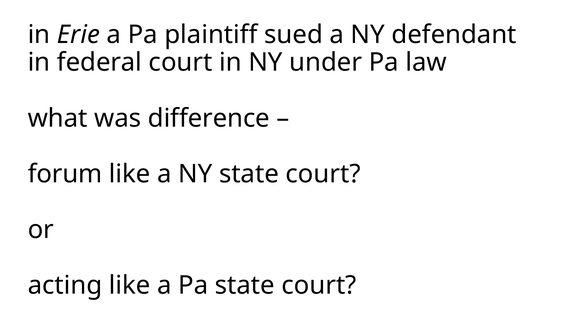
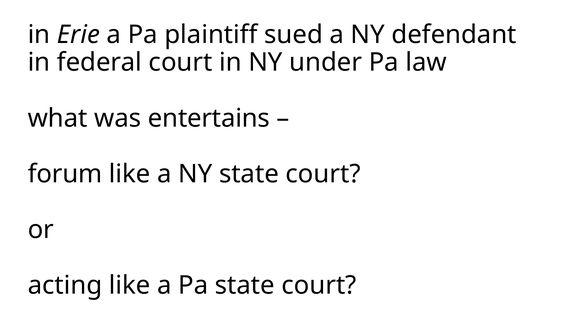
difference: difference -> entertains
